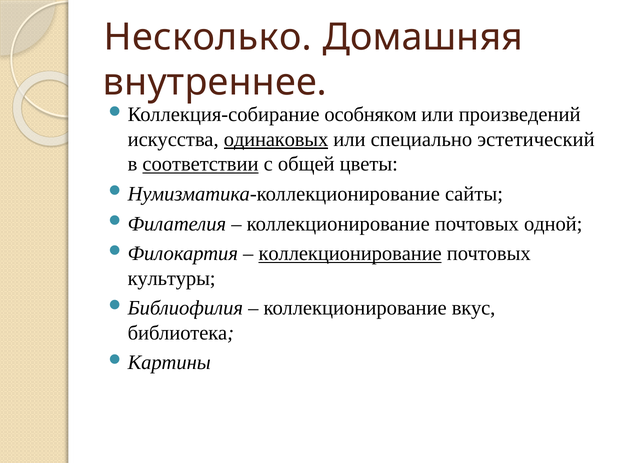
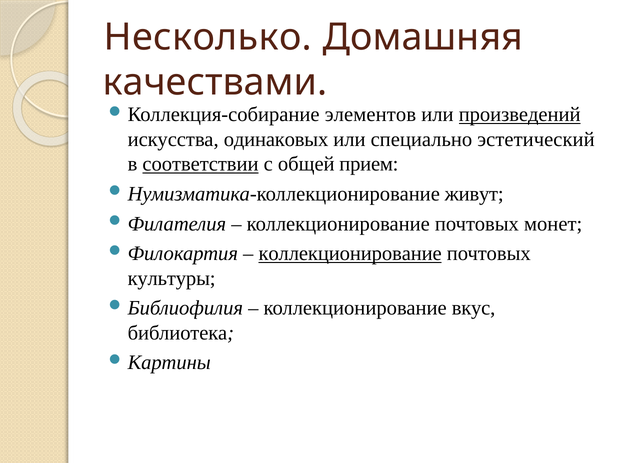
внутреннее: внутреннее -> качествами
особняком: особняком -> элементов
произведений underline: none -> present
одинаковых underline: present -> none
цветы: цветы -> прием
сайты: сайты -> живут
одной: одной -> монет
